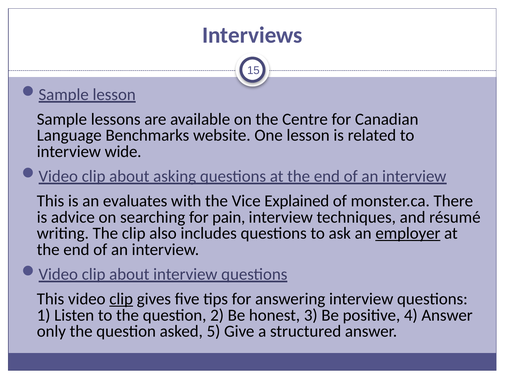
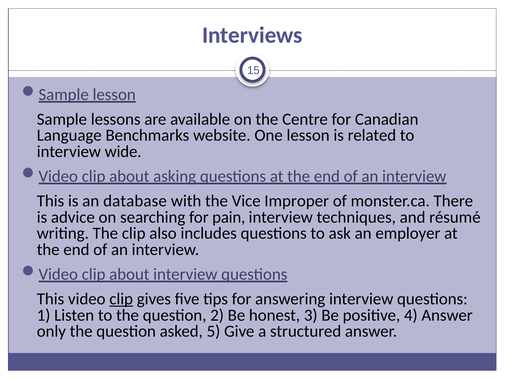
evaluates: evaluates -> database
Explained: Explained -> Improper
employer underline: present -> none
